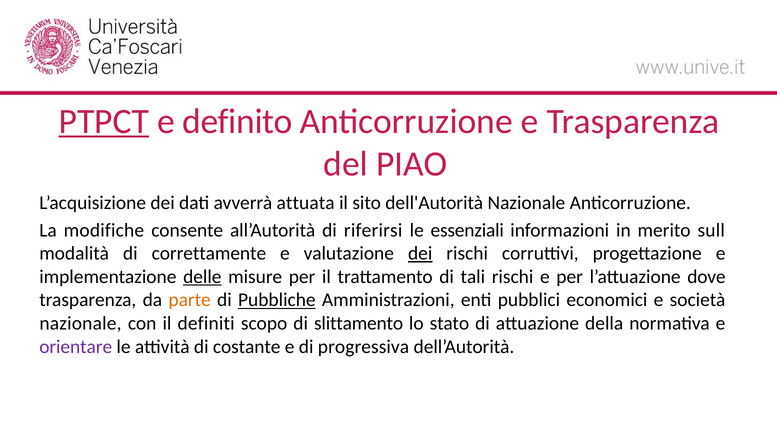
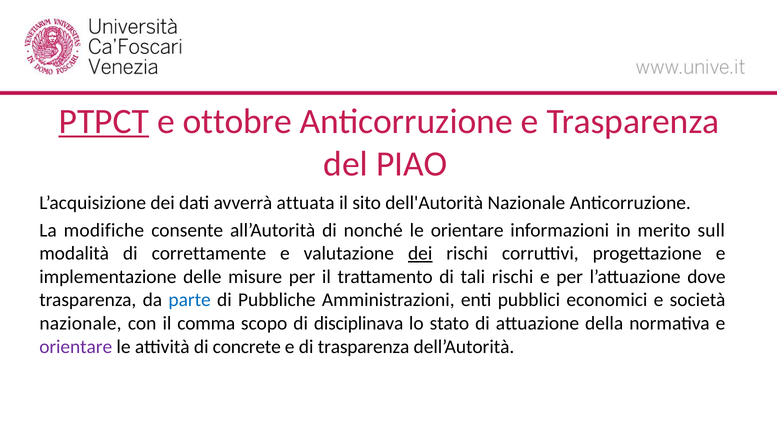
definito: definito -> ottobre
riferirsi: riferirsi -> nonché
le essenziali: essenziali -> orientare
delle underline: present -> none
parte colour: orange -> blue
Pubbliche underline: present -> none
definiti: definiti -> comma
slittamento: slittamento -> disciplinava
costante: costante -> concrete
di progressiva: progressiva -> trasparenza
